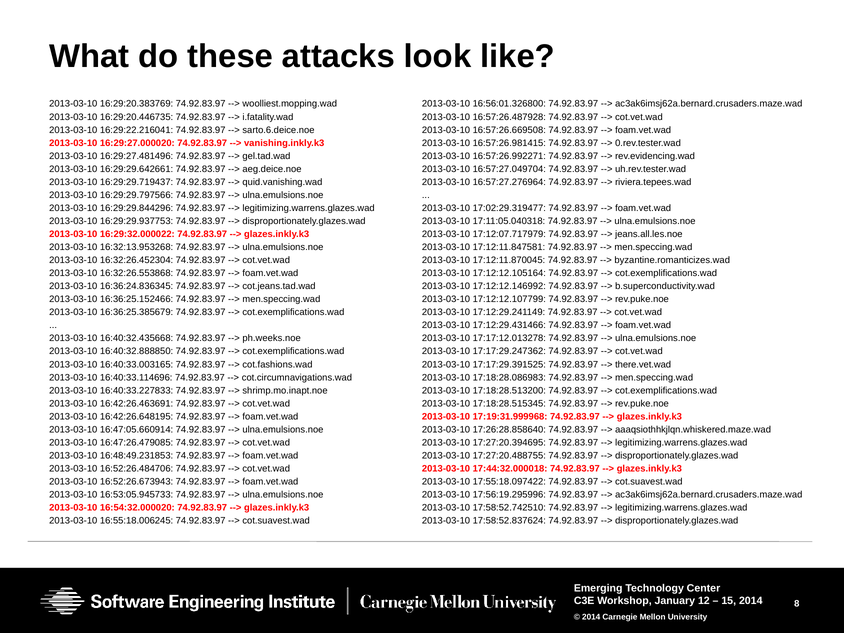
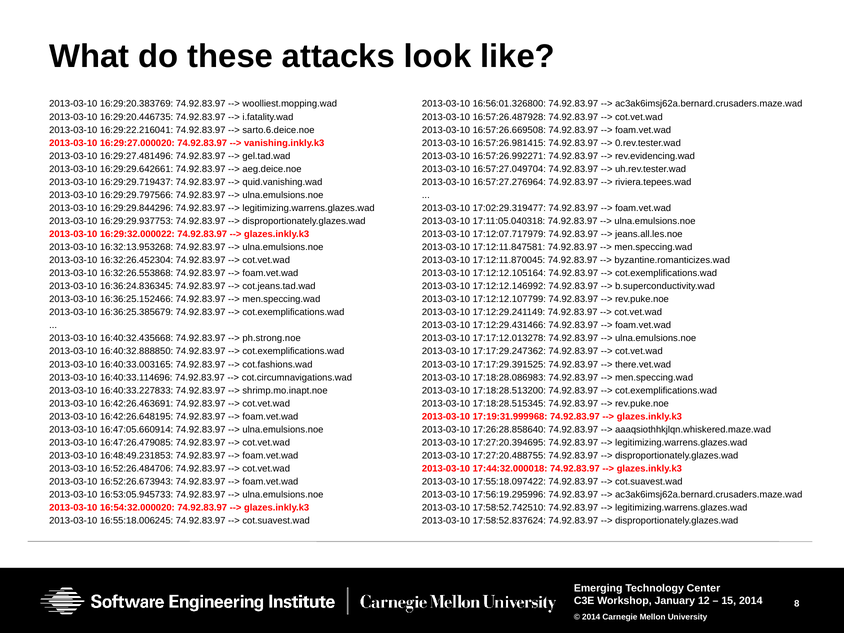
ph.weeks.noe: ph.weeks.noe -> ph.strong.noe
